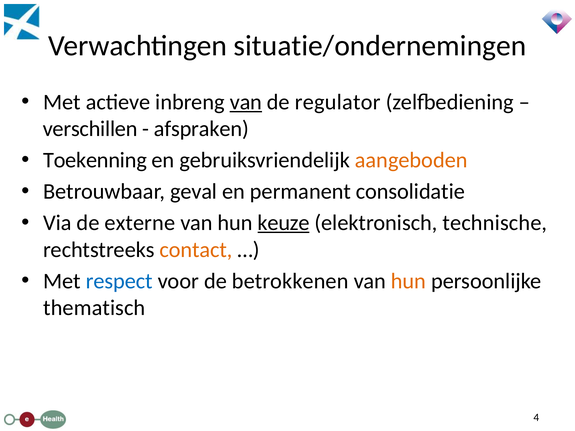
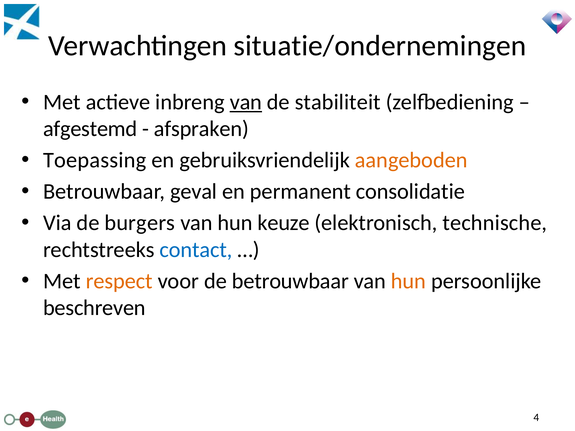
regulator: regulator -> stabiliteit
verschillen: verschillen -> afgestemd
Toekenning: Toekenning -> Toepassing
externe: externe -> burgers
keuze underline: present -> none
contact colour: orange -> blue
respect colour: blue -> orange
de betrokkenen: betrokkenen -> betrouwbaar
thematisch: thematisch -> beschreven
